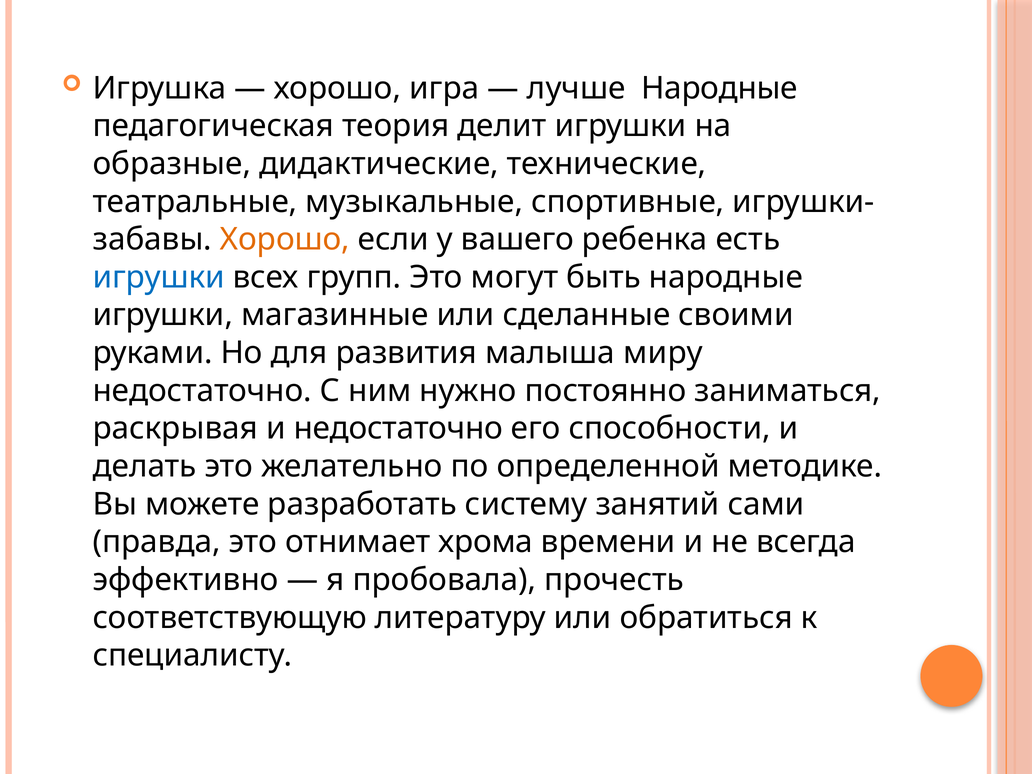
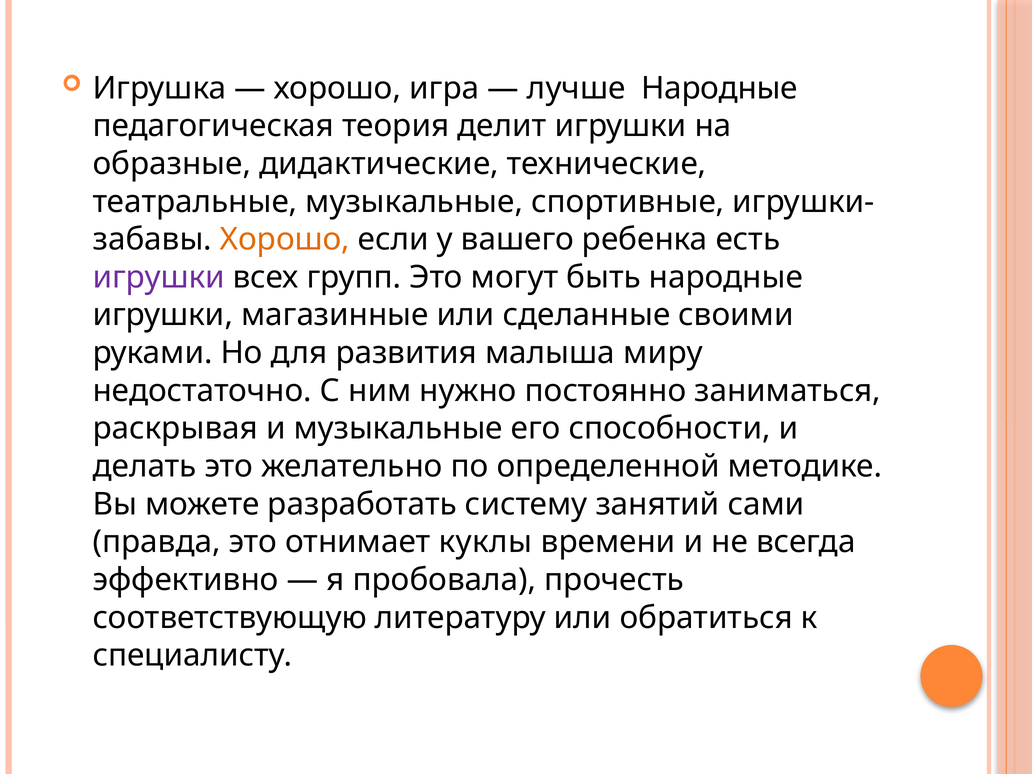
игрушки at (159, 277) colour: blue -> purple
и недостаточно: недостаточно -> музыкальные
хрома: хрома -> куклы
